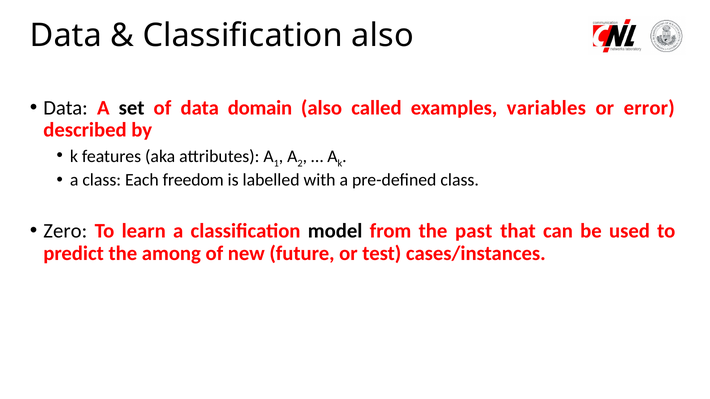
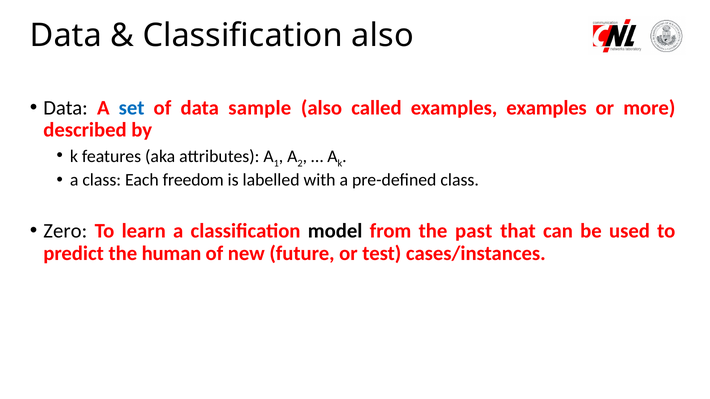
set colour: black -> blue
domain: domain -> sample
examples variables: variables -> examples
error: error -> more
among: among -> human
